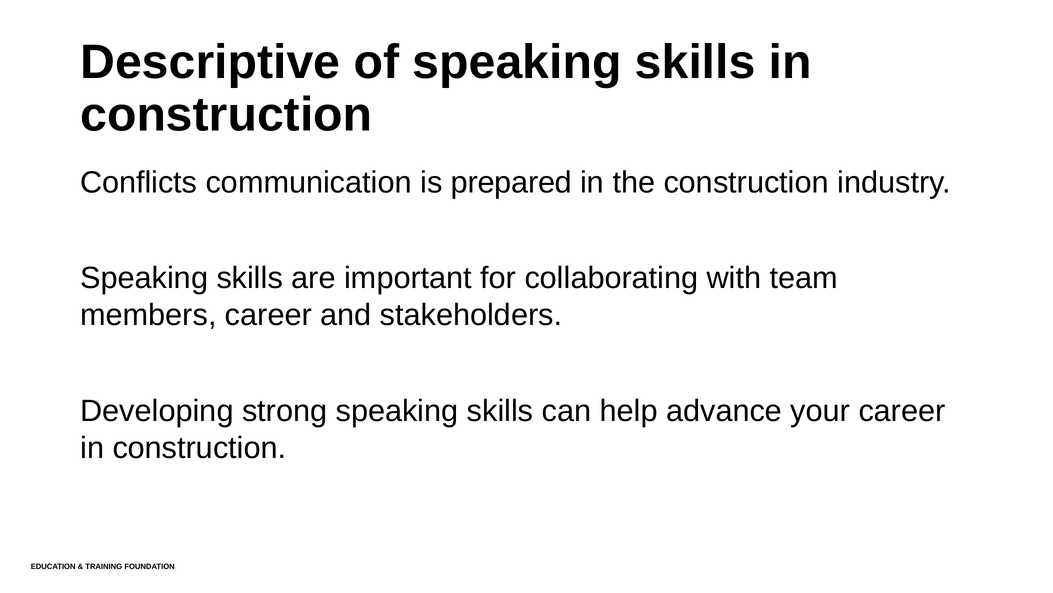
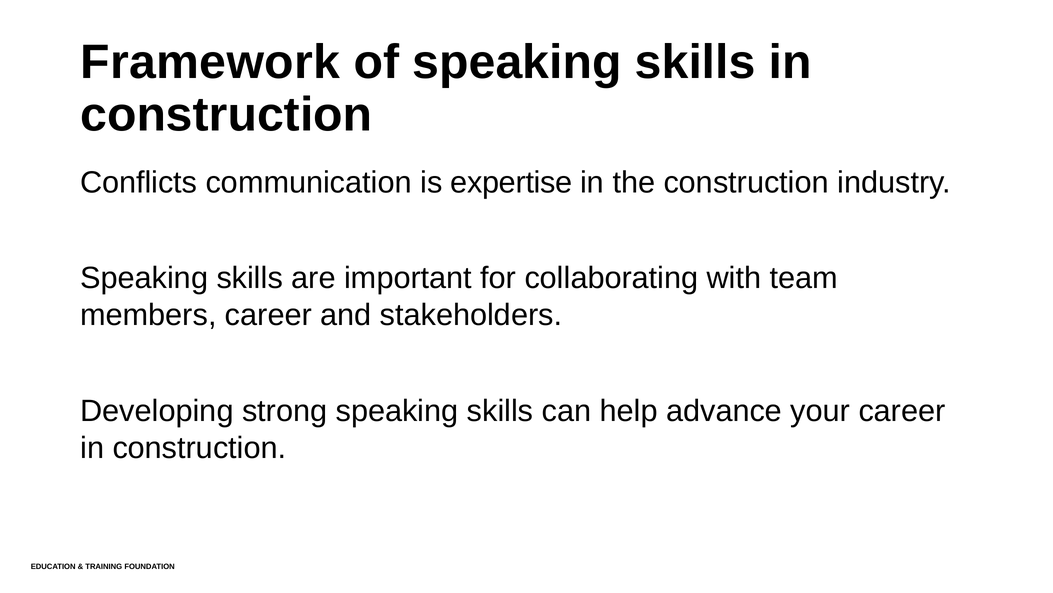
Descriptive: Descriptive -> Framework
prepared: prepared -> expertise
